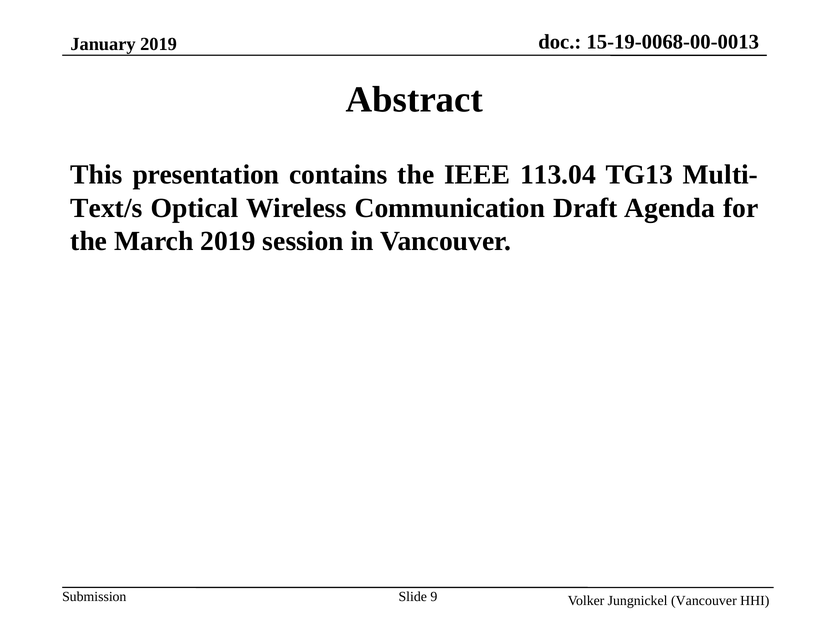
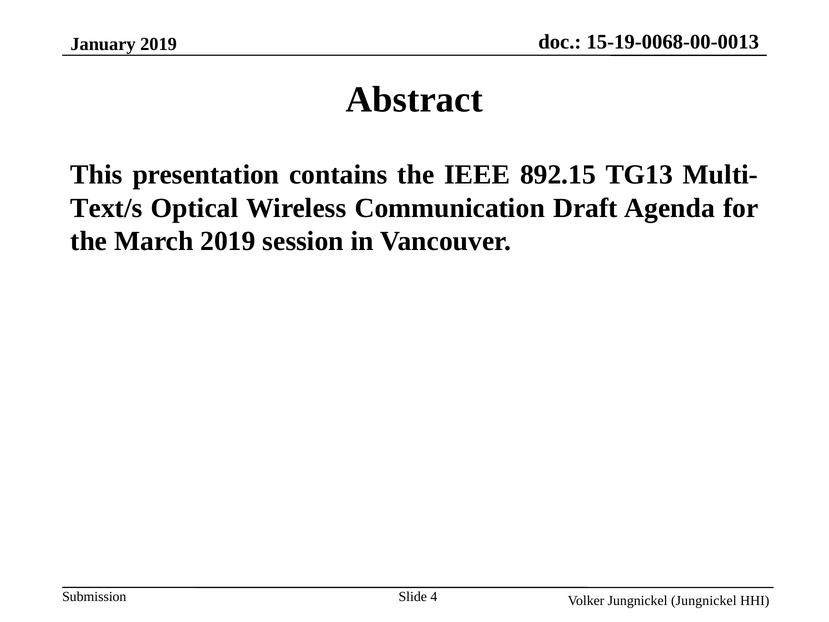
113.04: 113.04 -> 892.15
9: 9 -> 4
Jungnickel Vancouver: Vancouver -> Jungnickel
